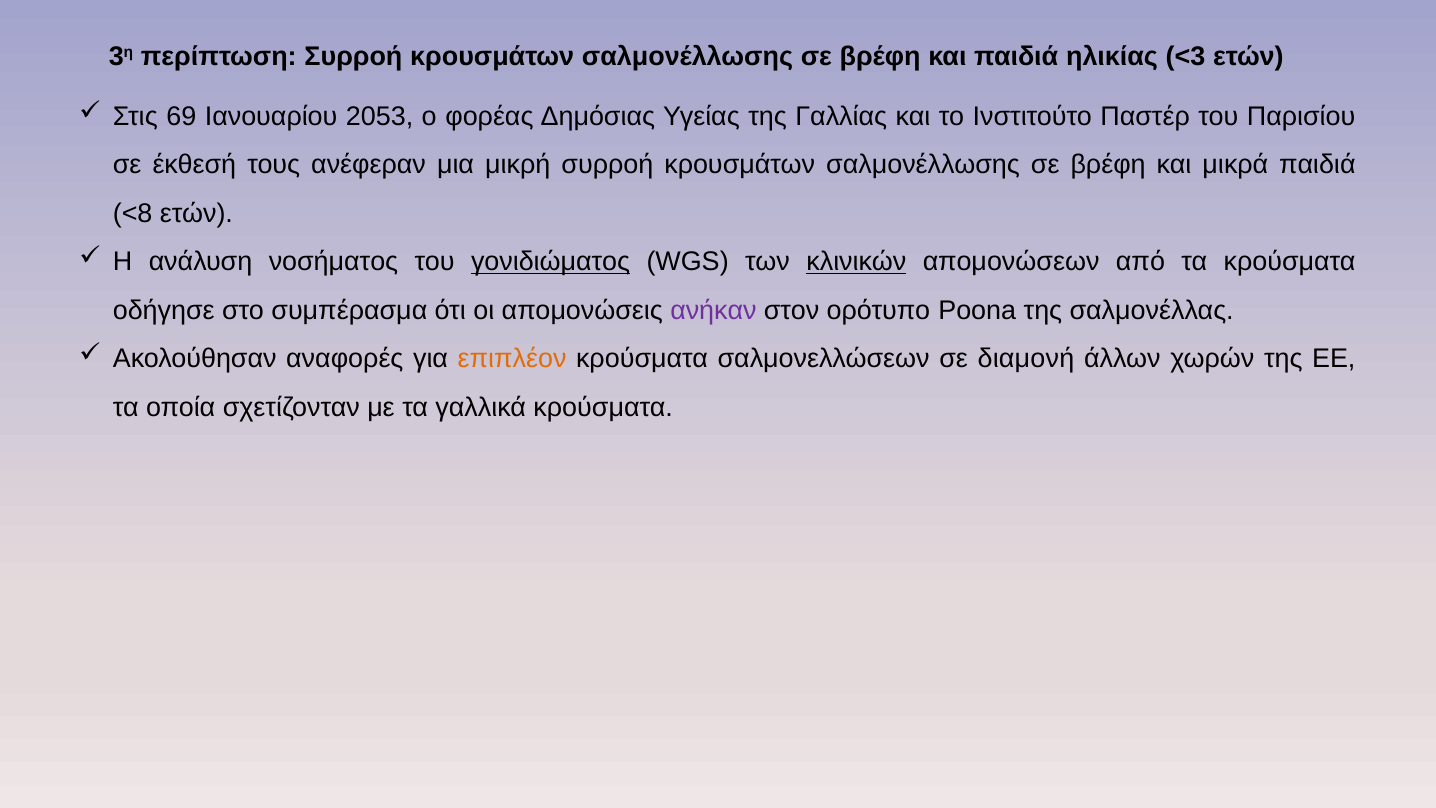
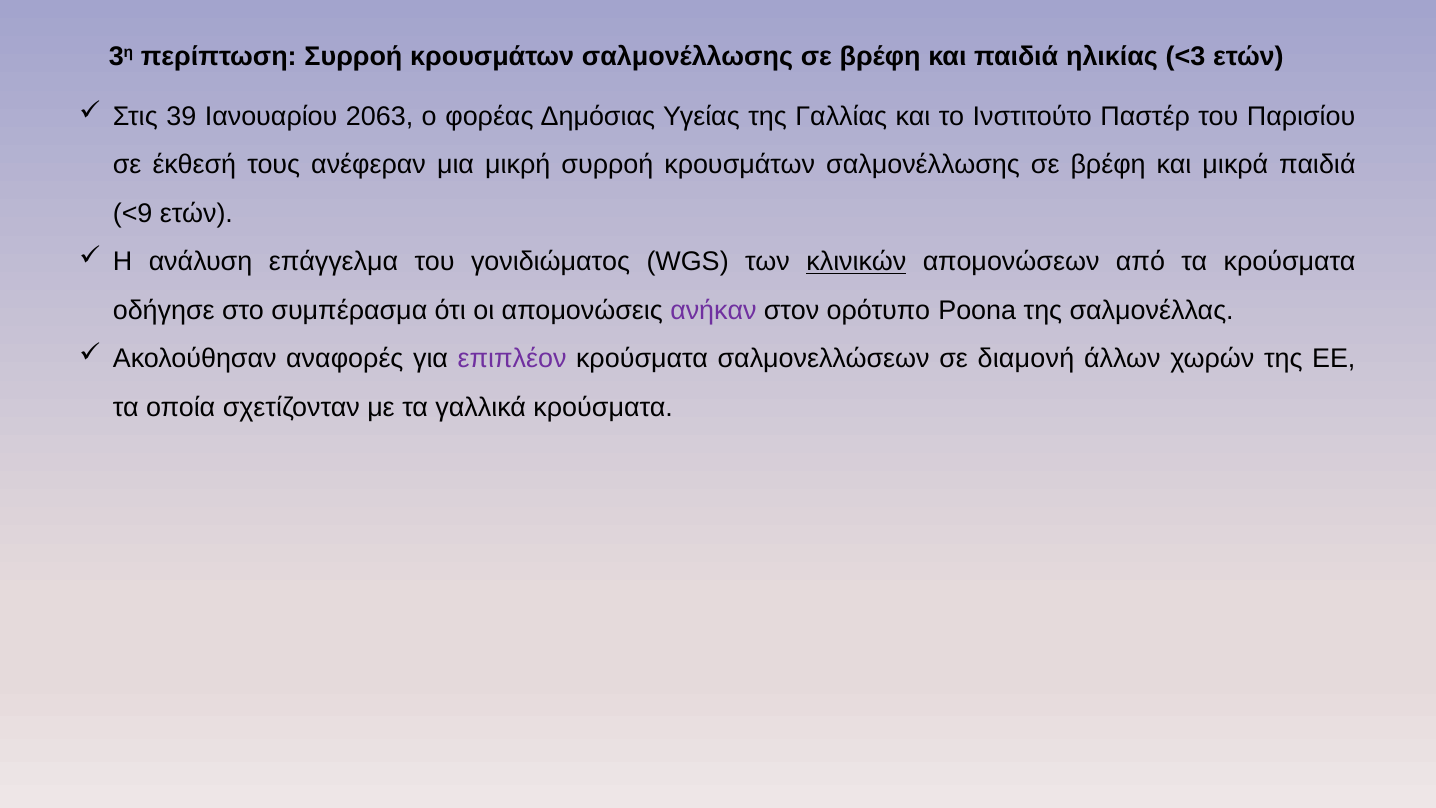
69: 69 -> 39
2053: 2053 -> 2063
<8: <8 -> <9
νοσήματος: νοσήματος -> επάγγελμα
γονιδιώματος underline: present -> none
επιπλέον colour: orange -> purple
